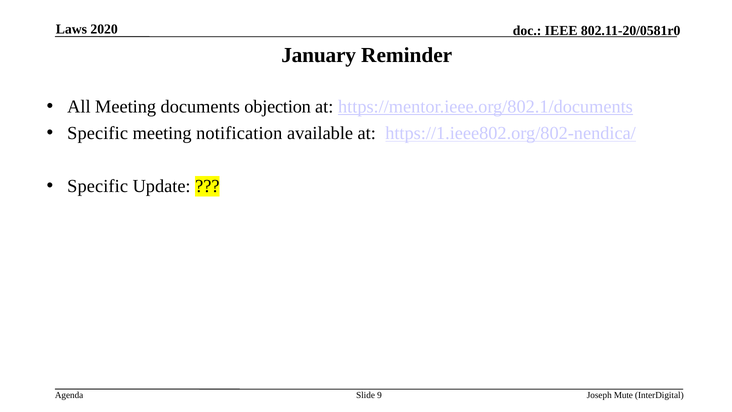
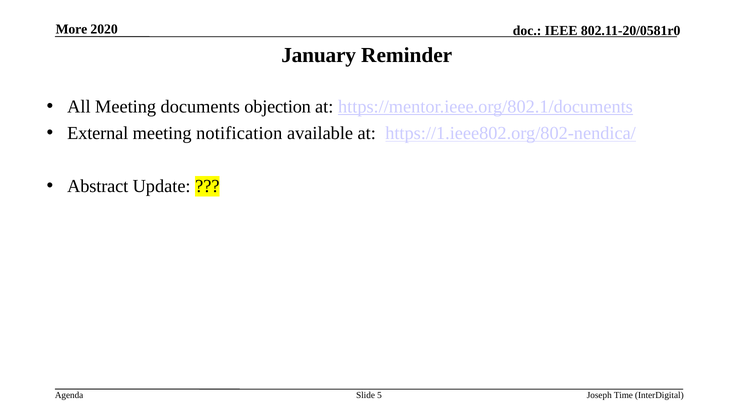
Laws: Laws -> More
Specific at (98, 133): Specific -> External
Specific at (98, 186): Specific -> Abstract
9: 9 -> 5
Mute: Mute -> Time
